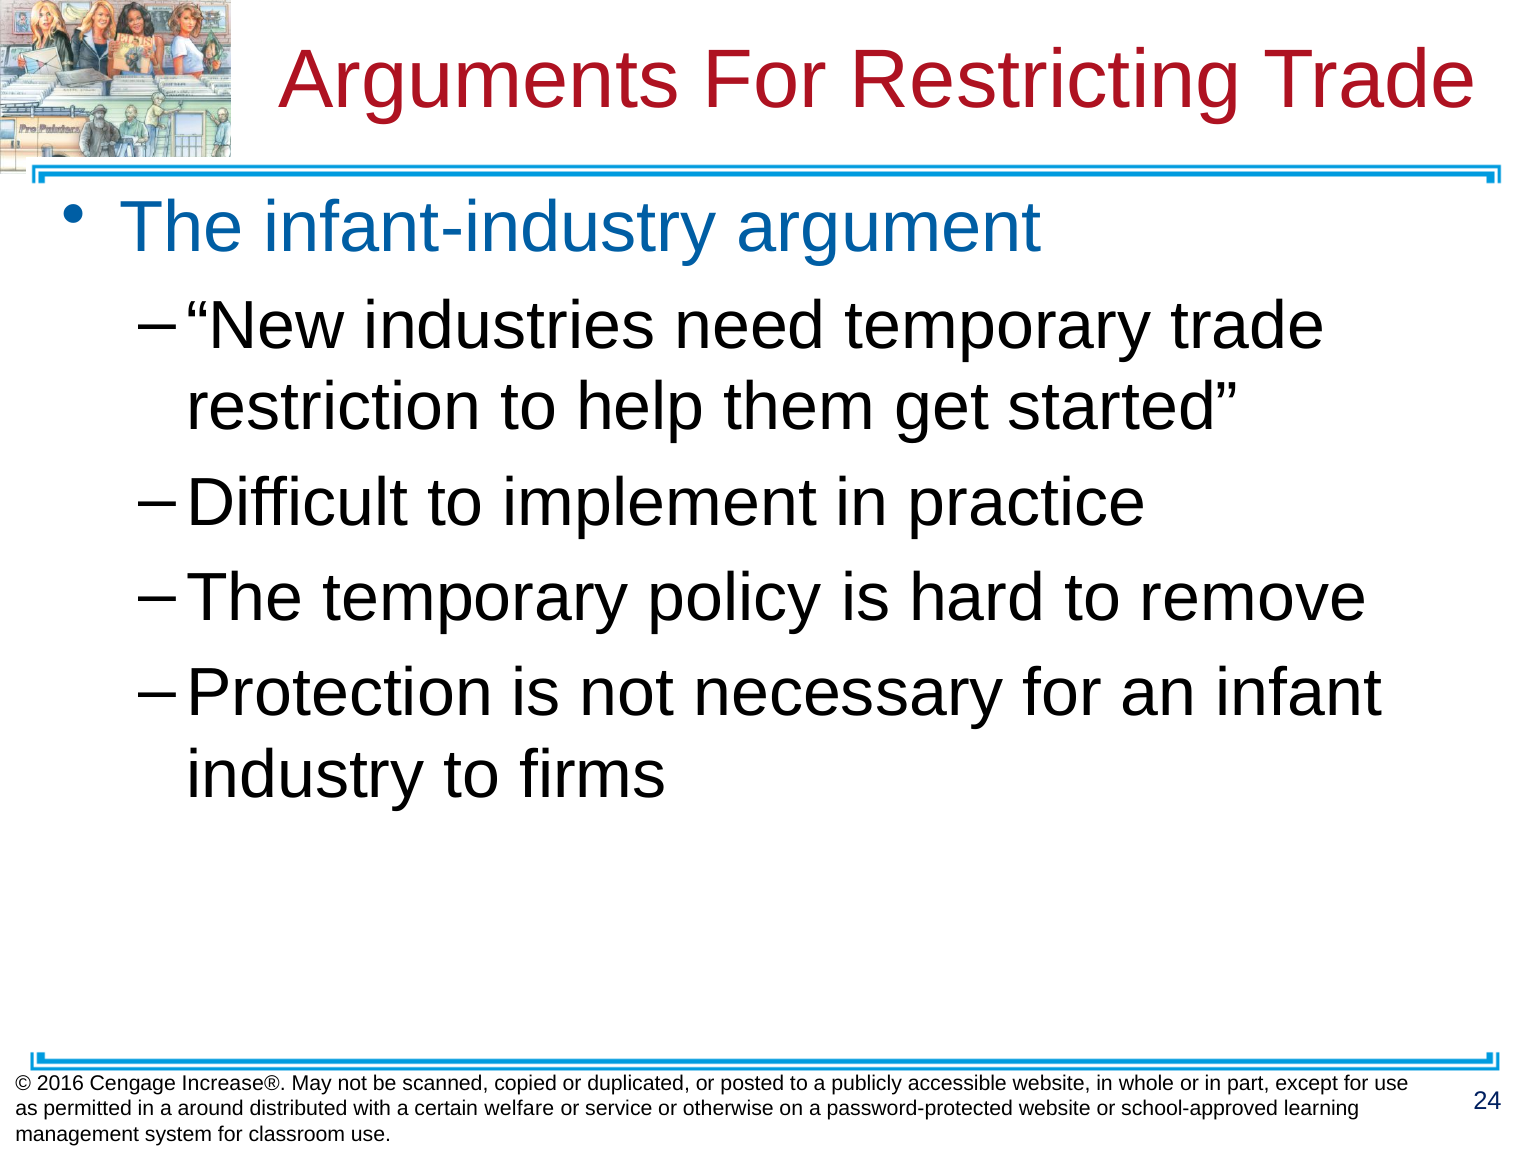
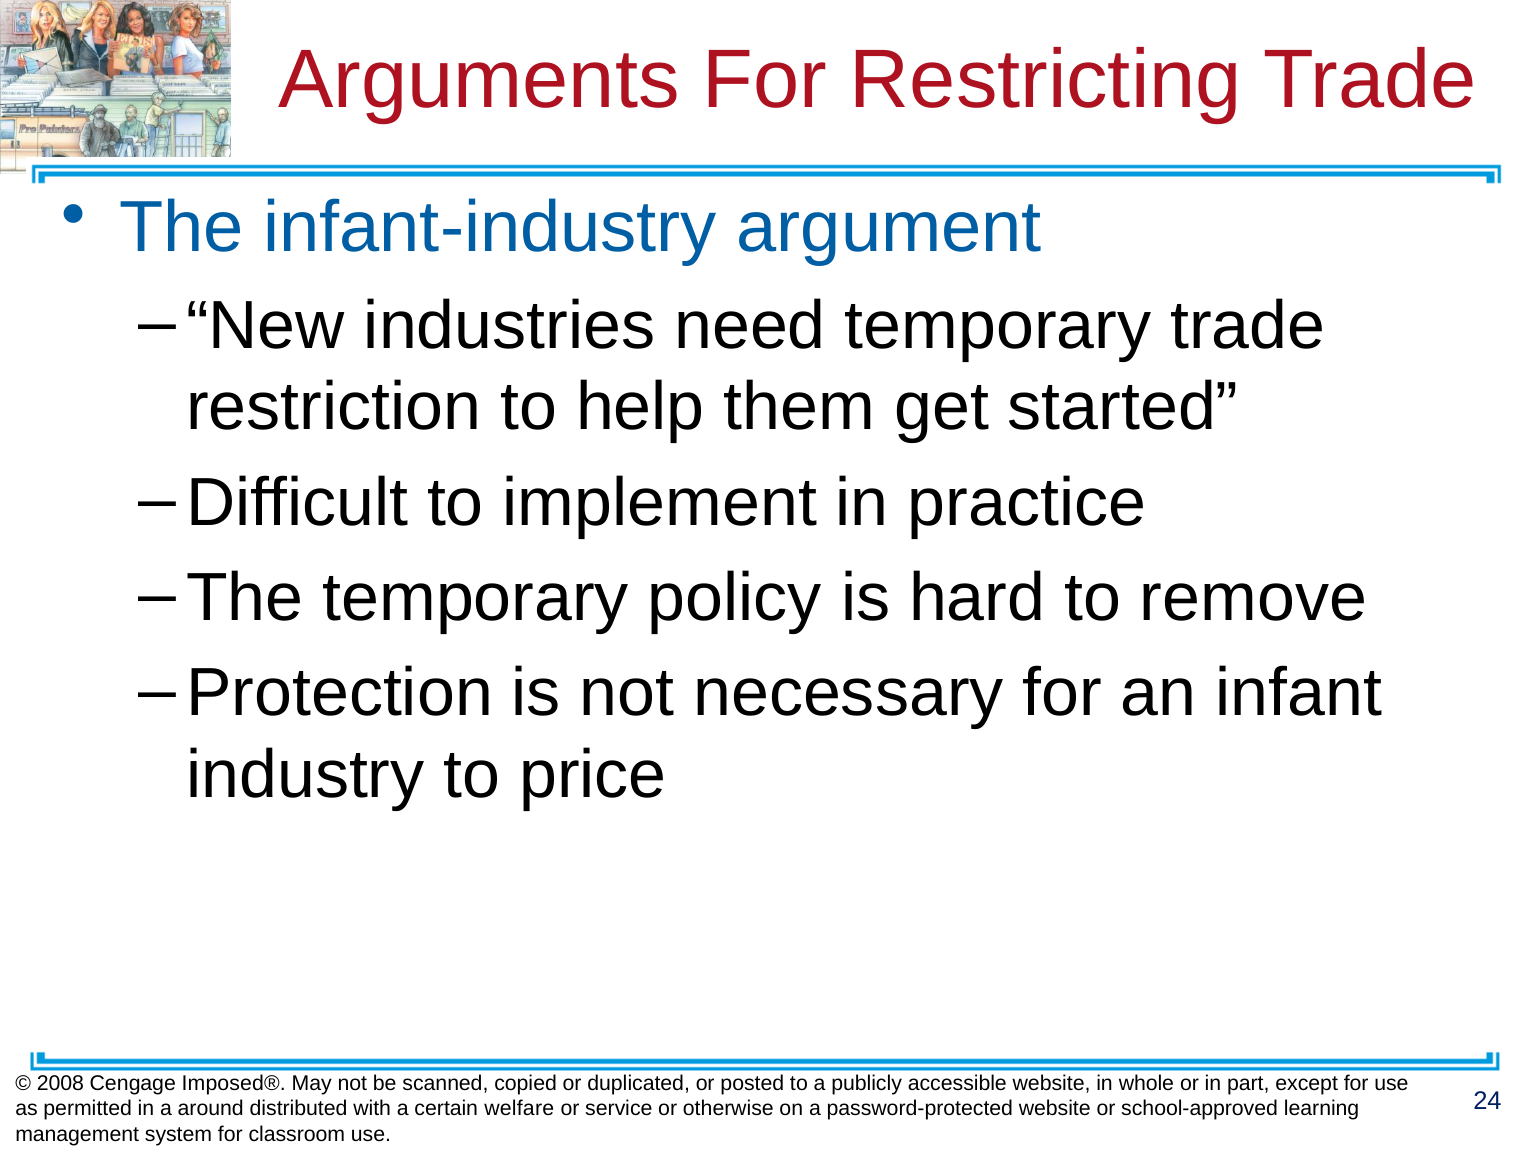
firms: firms -> price
2016: 2016 -> 2008
Increase®: Increase® -> Imposed®
